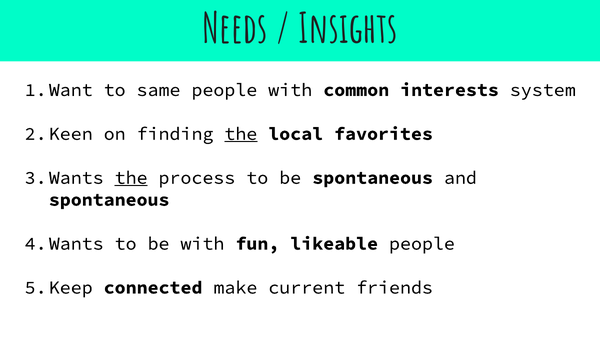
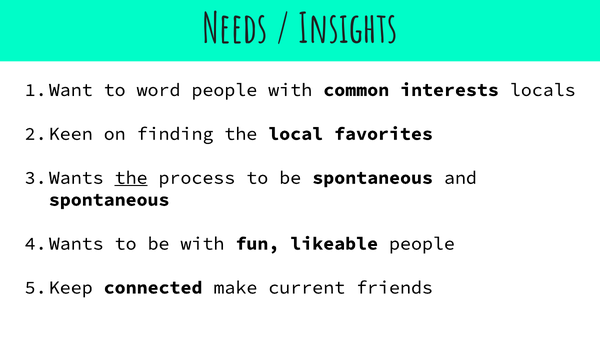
same: same -> word
system: system -> locals
the at (241, 134) underline: present -> none
